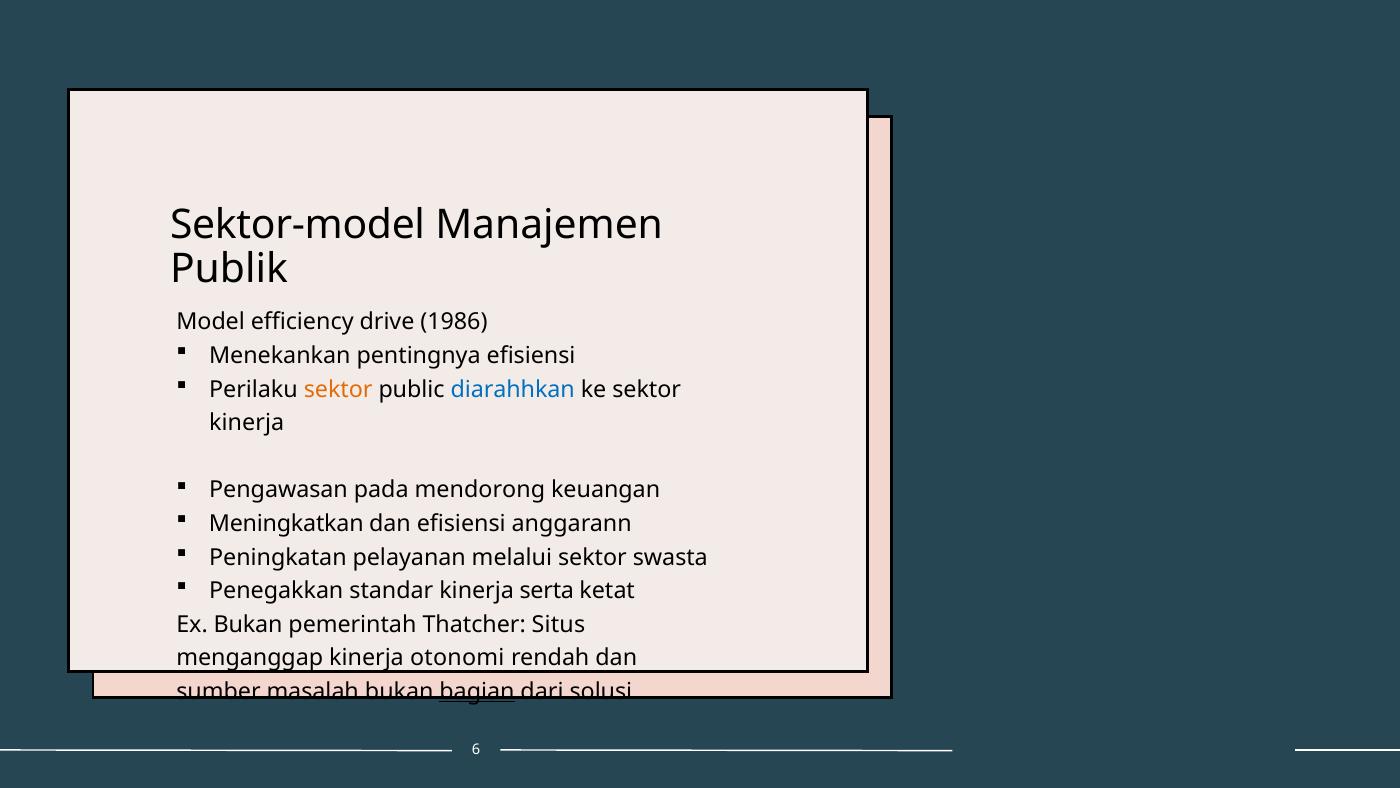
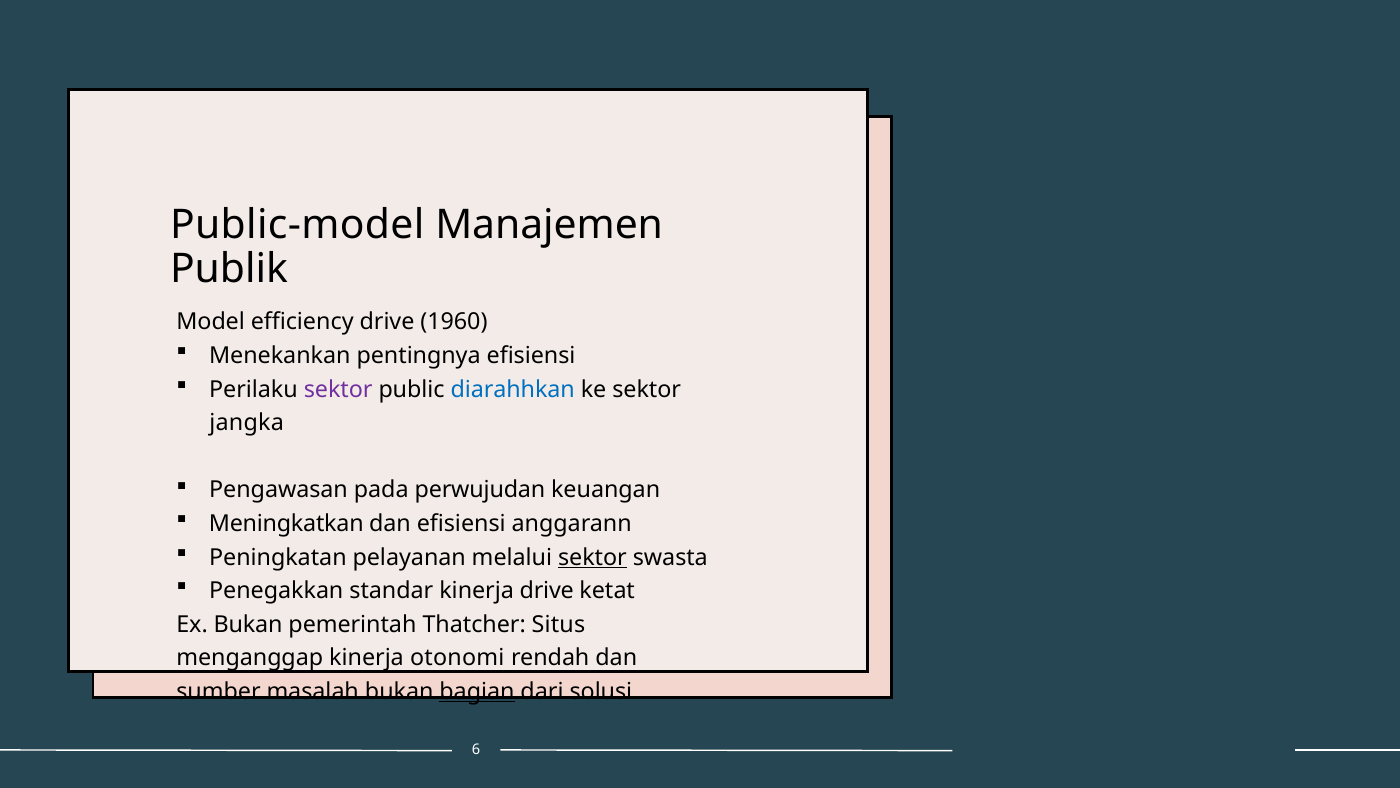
Sektor-model: Sektor-model -> Public-model
1986: 1986 -> 1960
sektor at (338, 389) colour: orange -> purple
kinerja at (247, 423): kinerja -> jangka
mendorong: mendorong -> perwujudan
sektor at (592, 557) underline: none -> present
kinerja serta: serta -> drive
